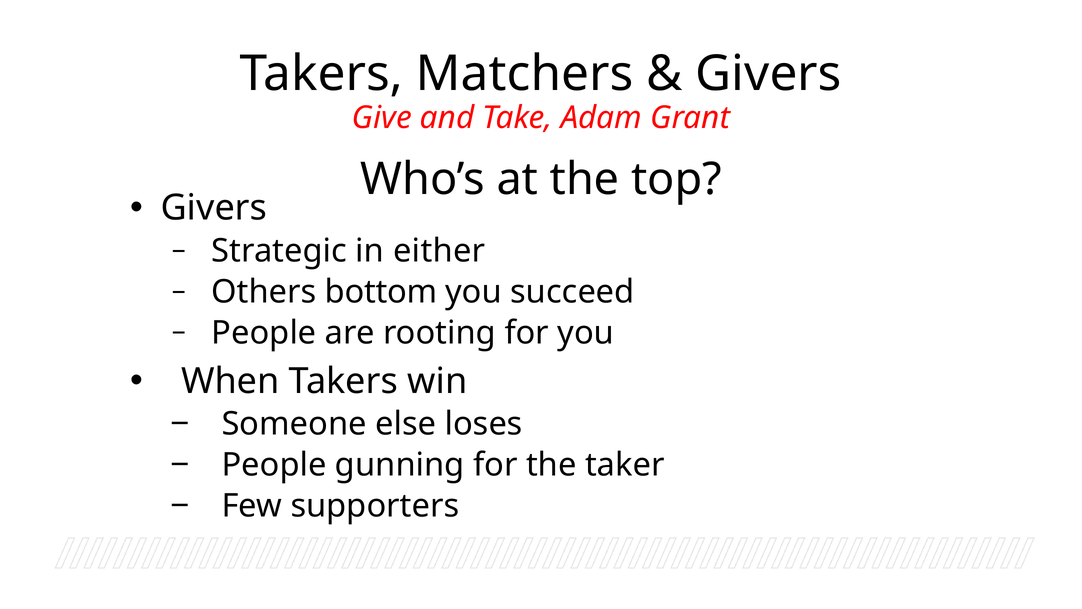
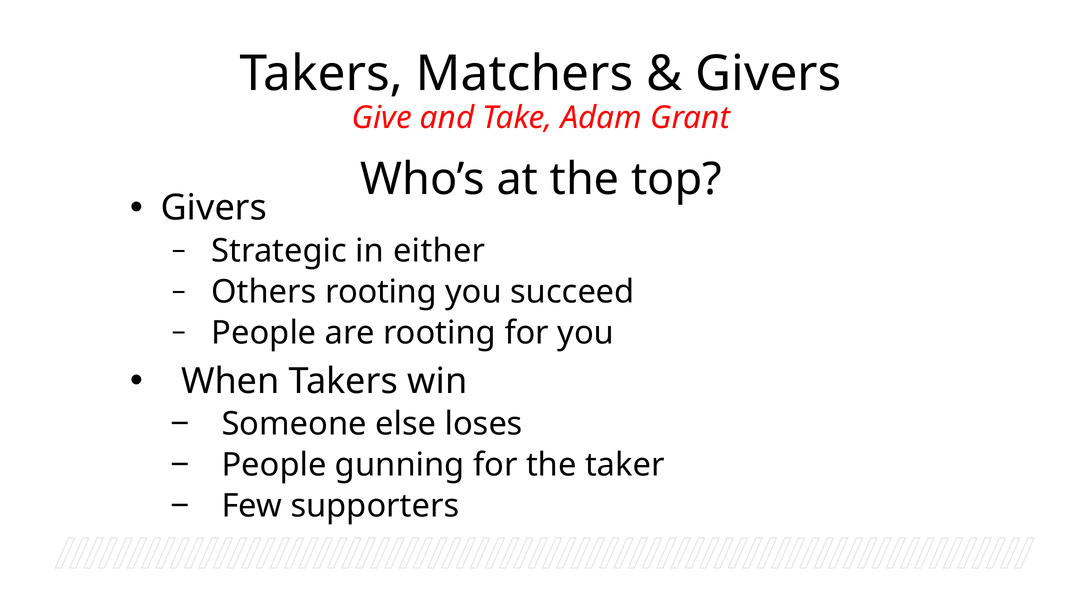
Others bottom: bottom -> rooting
